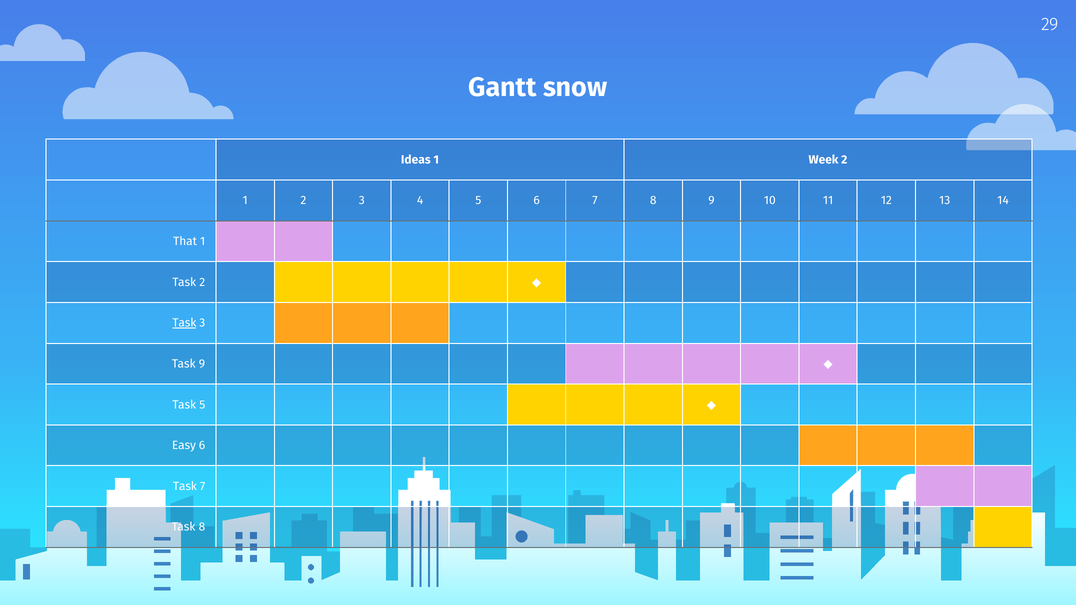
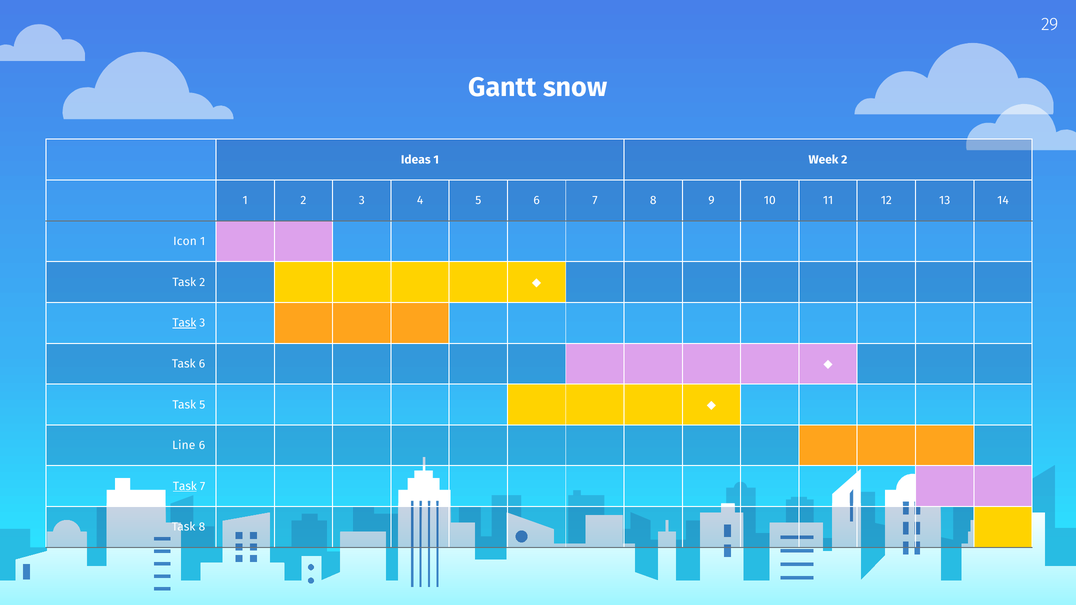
That: That -> Icon
Task 9: 9 -> 6
Easy: Easy -> Line
Task at (185, 486) underline: none -> present
